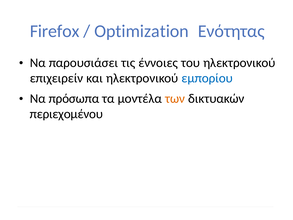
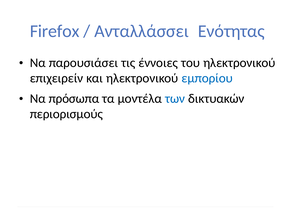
Optimization: Optimization -> Ανταλλάσσει
των colour: orange -> blue
περιεχομένου: περιεχομένου -> περιορισμούς
